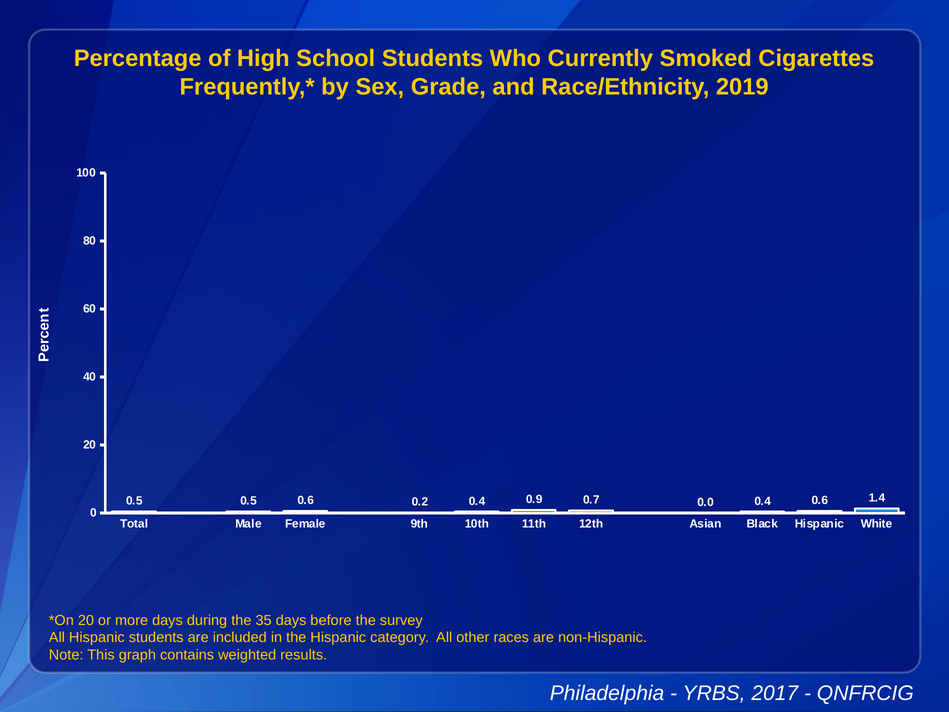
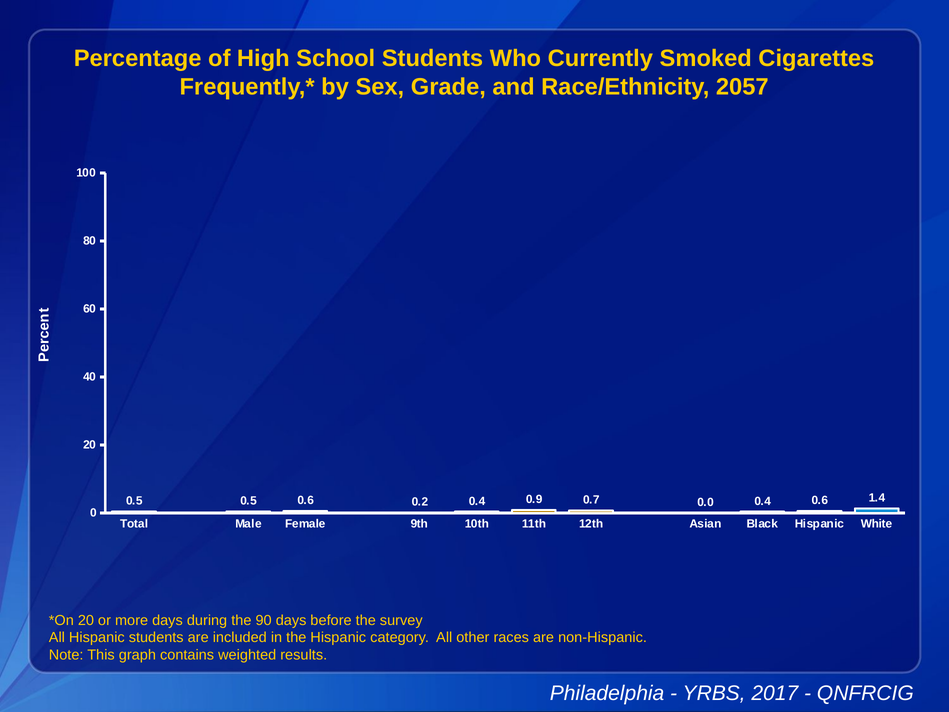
2019: 2019 -> 2057
35: 35 -> 90
